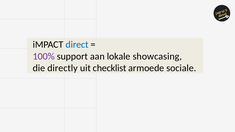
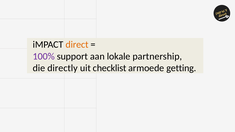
direct colour: blue -> orange
showcasing: showcasing -> partnership
sociale: sociale -> getting
